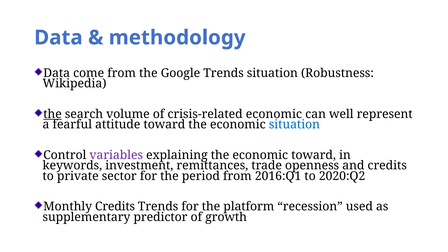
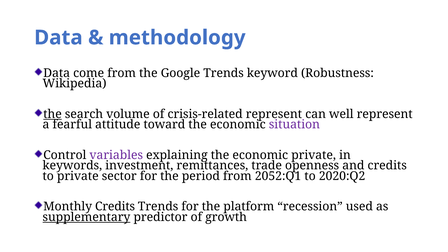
Trends situation: situation -> keyword
crisis-related economic: economic -> represent
situation at (294, 125) colour: blue -> purple
economic toward: toward -> private
2016:Q1: 2016:Q1 -> 2052:Q1
supplementary underline: none -> present
